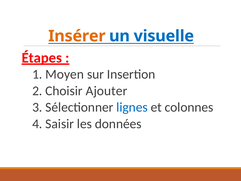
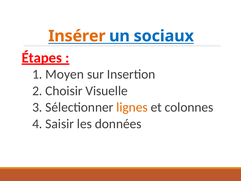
visuelle: visuelle -> sociaux
Ajouter: Ajouter -> Visuelle
lignes colour: blue -> orange
